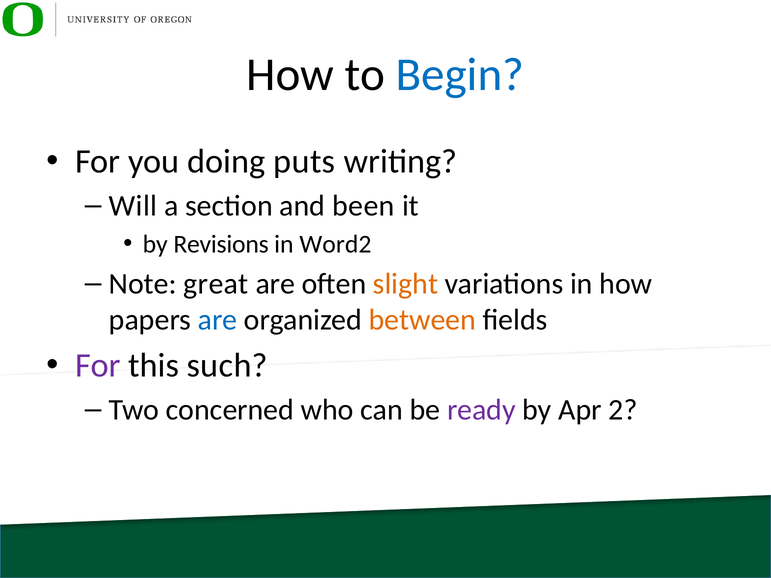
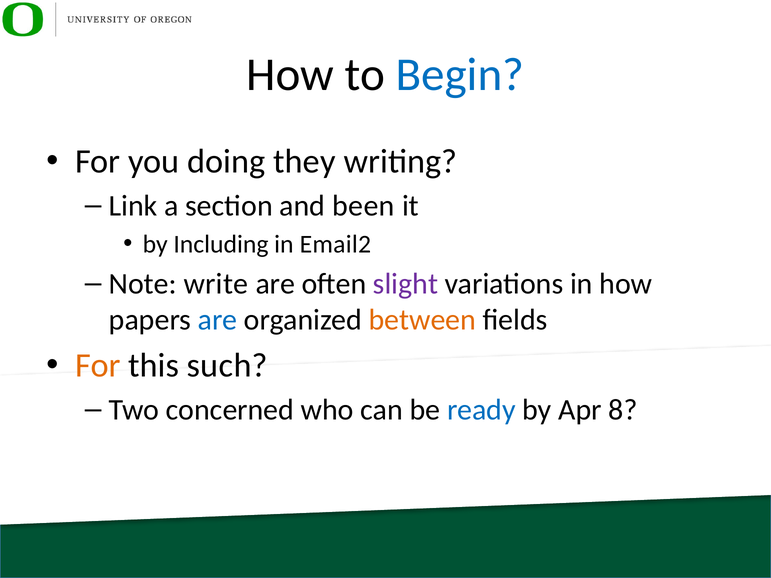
puts: puts -> they
Will: Will -> Link
Revisions: Revisions -> Including
Word2: Word2 -> Email2
great: great -> write
slight colour: orange -> purple
For at (98, 366) colour: purple -> orange
ready colour: purple -> blue
2: 2 -> 8
